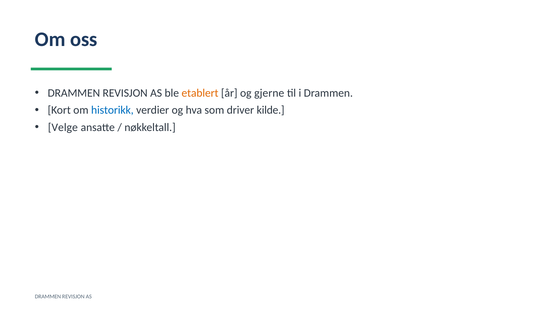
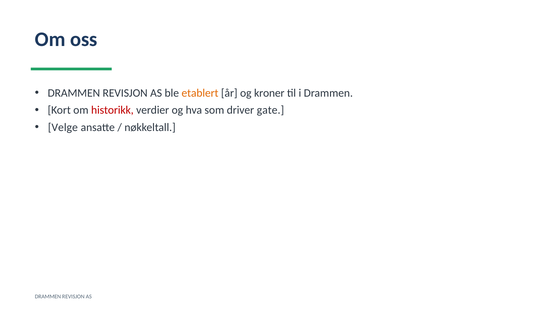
gjerne: gjerne -> kroner
historikk colour: blue -> red
kilde: kilde -> gate
